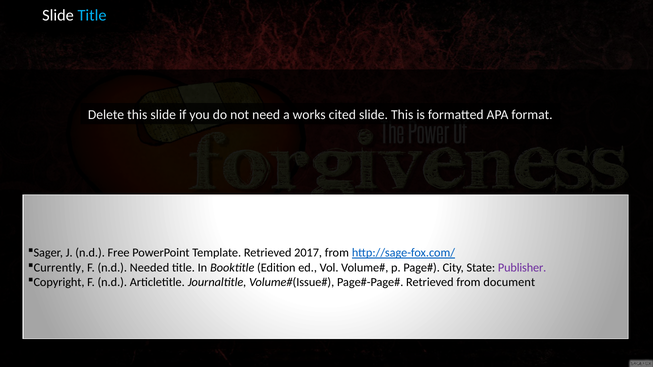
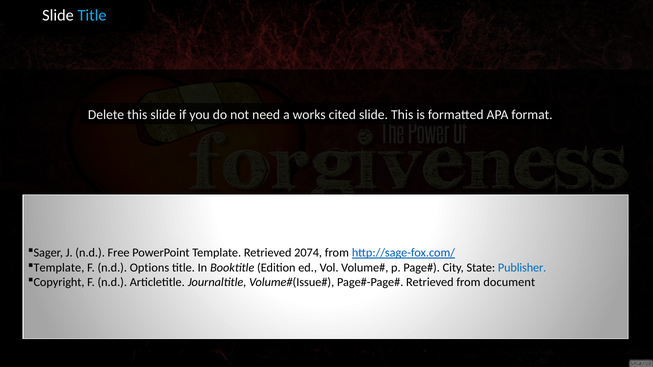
2017: 2017 -> 2074
Currently at (59, 268): Currently -> Template
Needed: Needed -> Options
Publisher colour: purple -> blue
